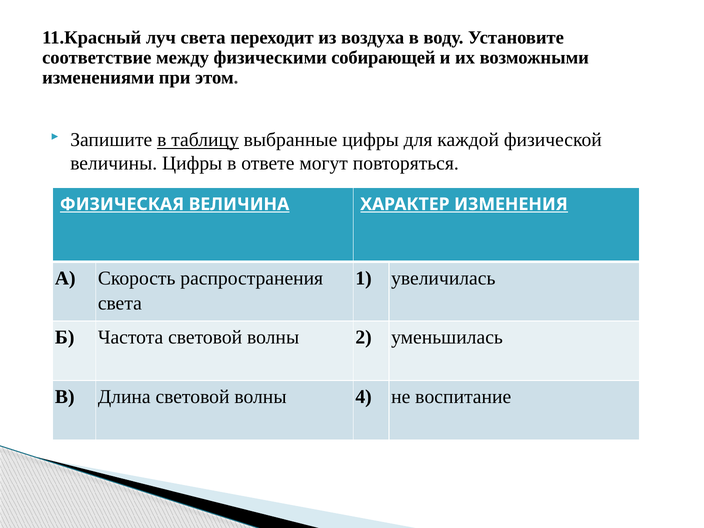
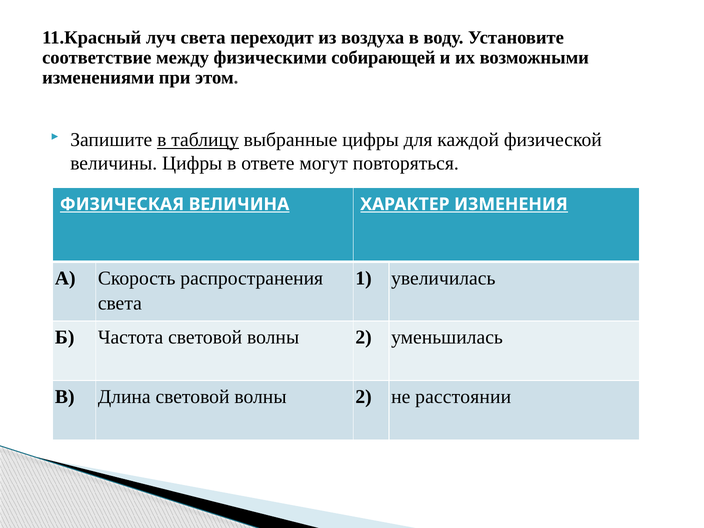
Длина световой волны 4: 4 -> 2
воспитание: воспитание -> расстоянии
